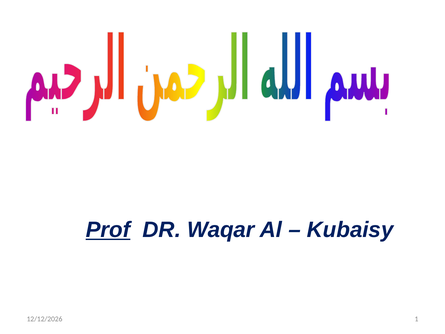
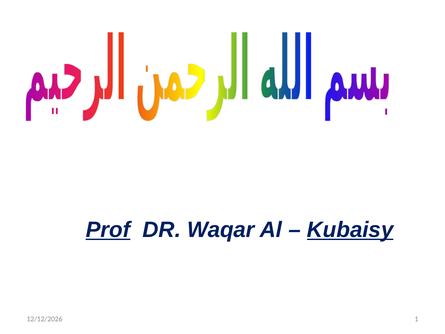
Kubaisy underline: none -> present
